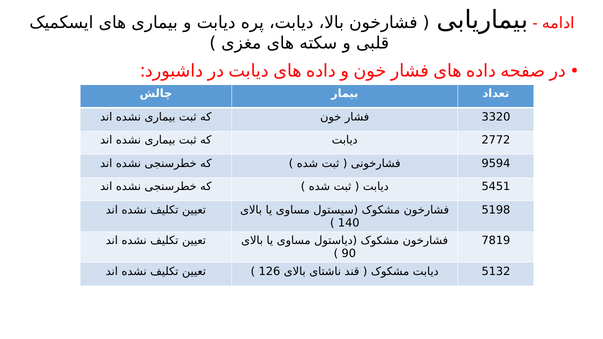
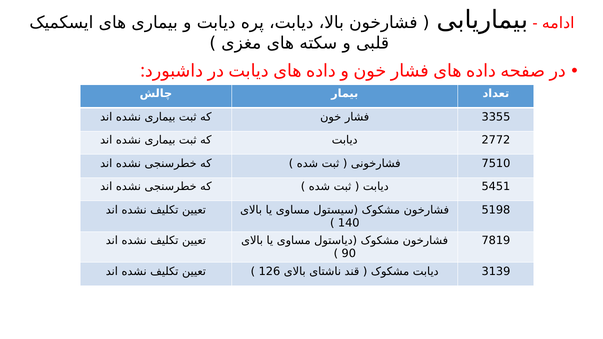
3320: 3320 -> 3355
9594: 9594 -> 7510
5132: 5132 -> 3139
